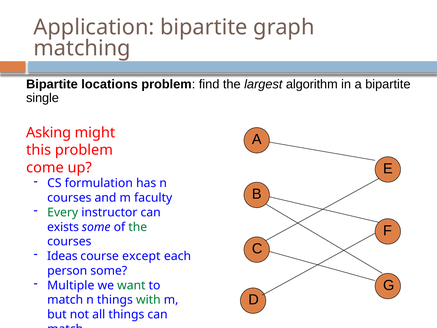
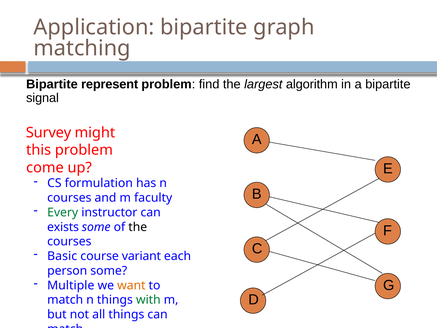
locations: locations -> represent
single: single -> signal
Asking: Asking -> Survey
the at (138, 227) colour: green -> black
Ideas: Ideas -> Basic
except: except -> variant
want colour: green -> orange
